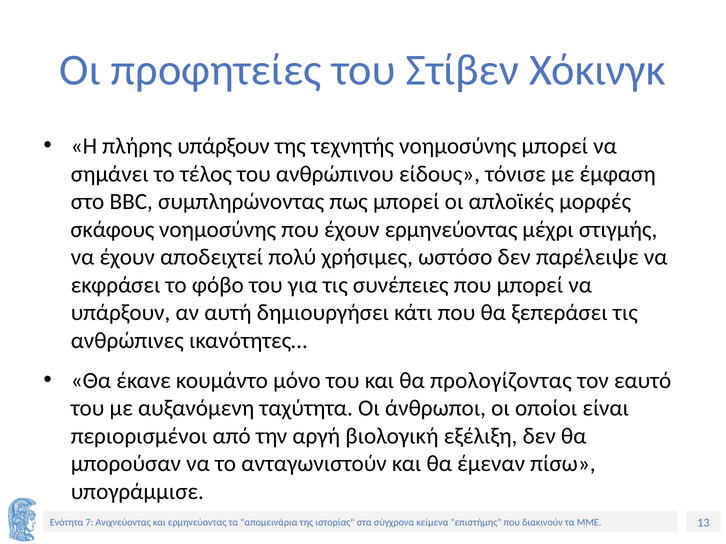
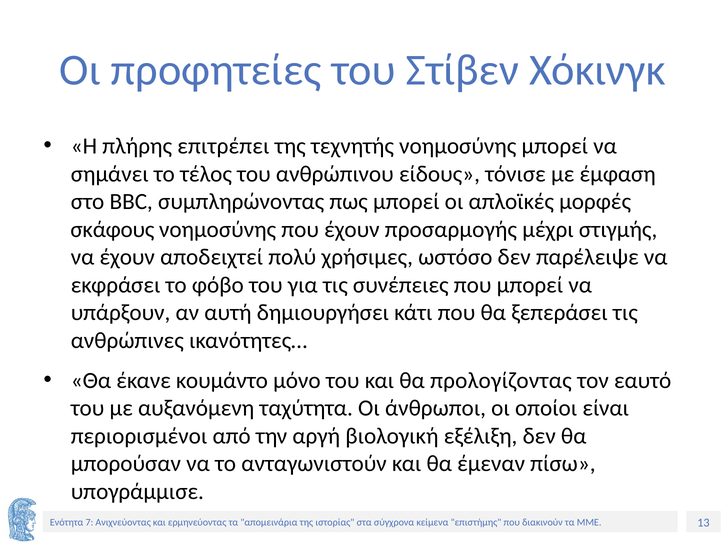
πλήρης υπάρξουν: υπάρξουν -> επιτρέπει
έχουν ερμηνεύοντας: ερμηνεύοντας -> προσαρμογής
